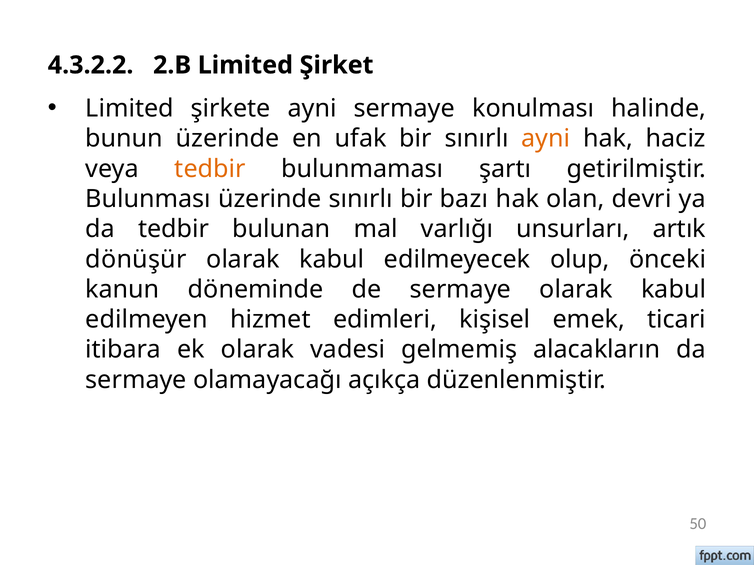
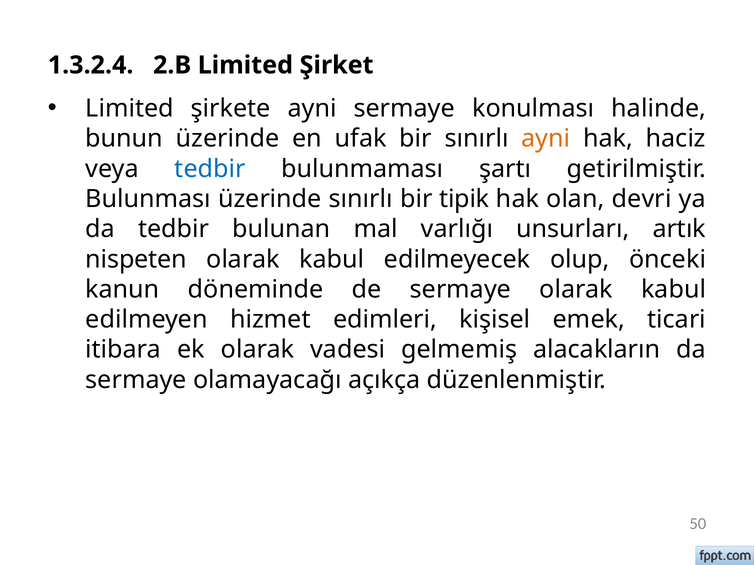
4.3.2.2: 4.3.2.2 -> 1.3.2.4
tedbir at (210, 169) colour: orange -> blue
bazı: bazı -> tipik
dönüşür: dönüşür -> nispeten
